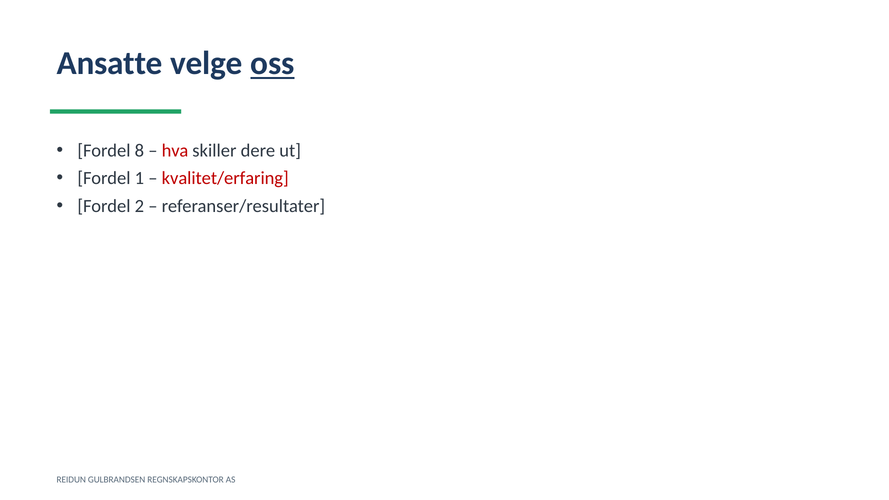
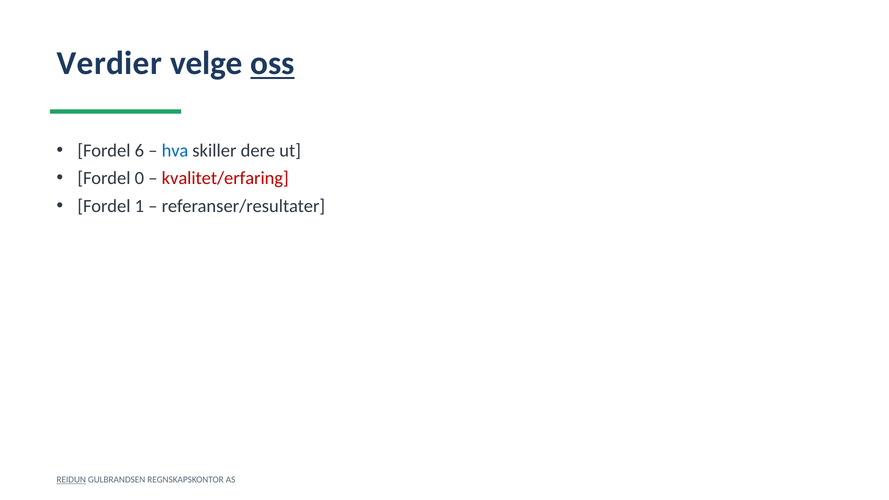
Ansatte: Ansatte -> Verdier
8: 8 -> 6
hva colour: red -> blue
1: 1 -> 0
2: 2 -> 1
REIDUN underline: none -> present
